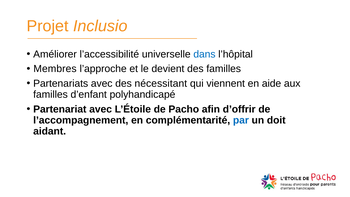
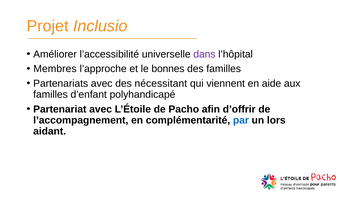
dans colour: blue -> purple
devient: devient -> bonnes
doit: doit -> lors
